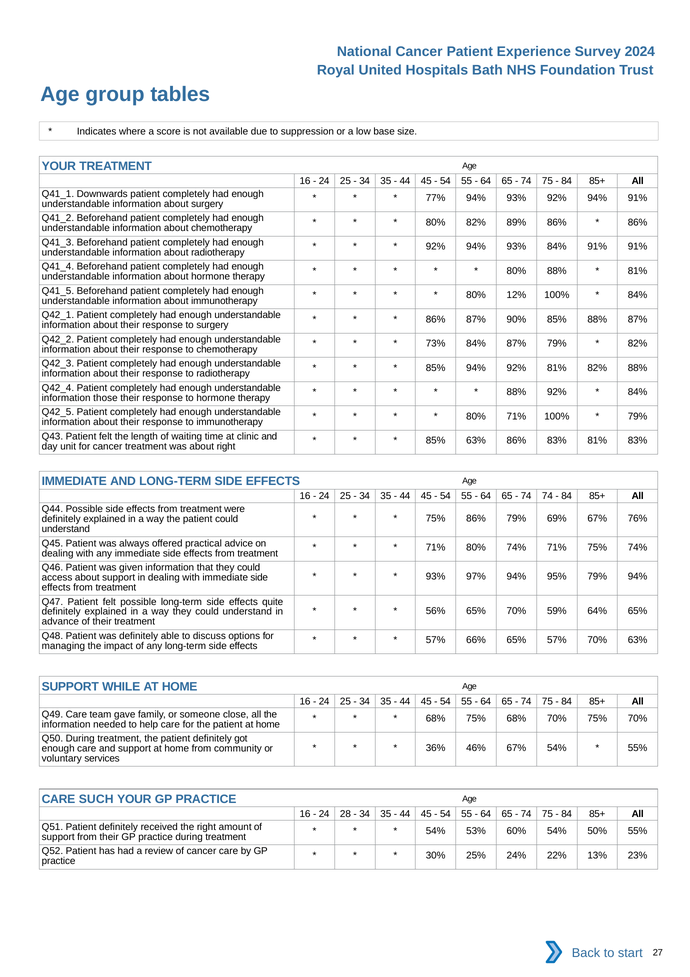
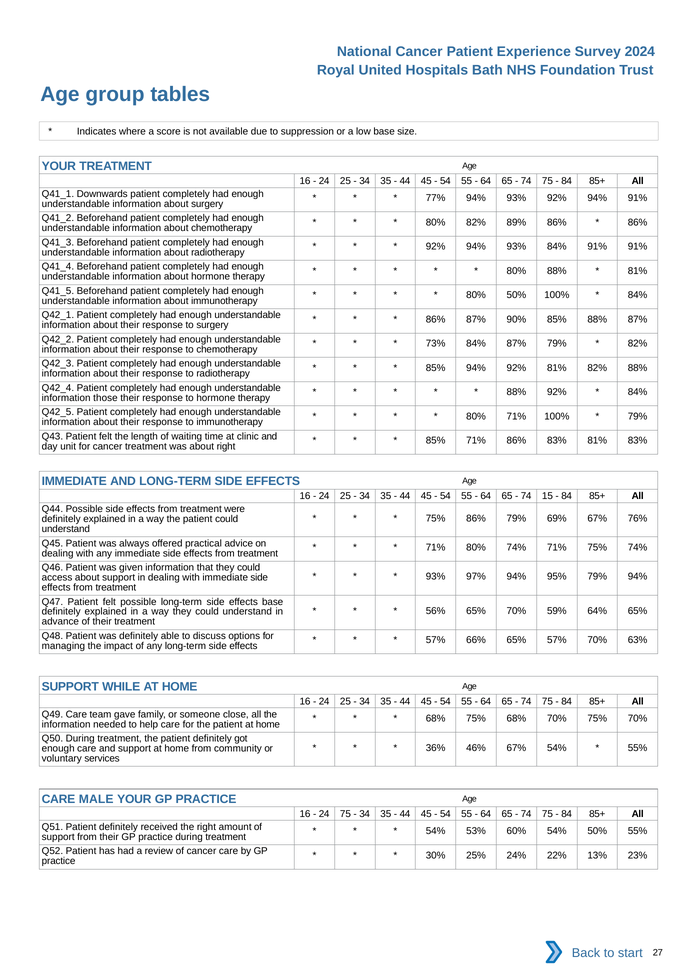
80% 12%: 12% -> 50%
85% 63%: 63% -> 71%
74 74: 74 -> 15
effects quite: quite -> base
SUCH: SUCH -> MALE
24 28: 28 -> 75
